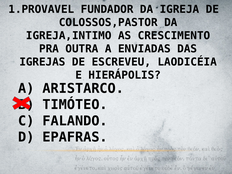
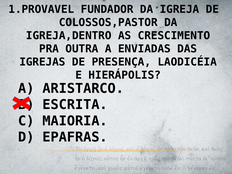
IGREJA,INTIMO: IGREJA,INTIMO -> IGREJA,DENTRO
ESCREVEU: ESCREVEU -> PRESENÇA
TIMÓTEO: TIMÓTEO -> ESCRITA
FALANDO: FALANDO -> MAIORIA
